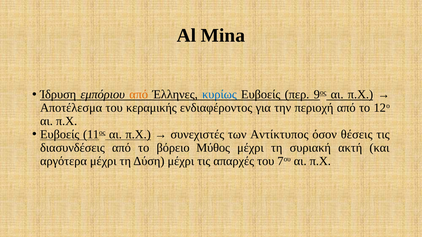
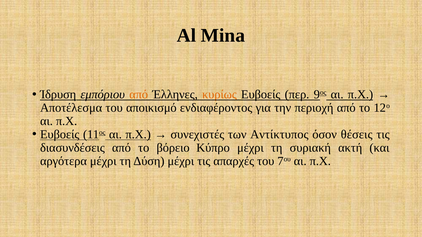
κυρίως colour: blue -> orange
κεραμικής: κεραμικής -> αποικισμό
Μύθος: Μύθος -> Κύπρο
